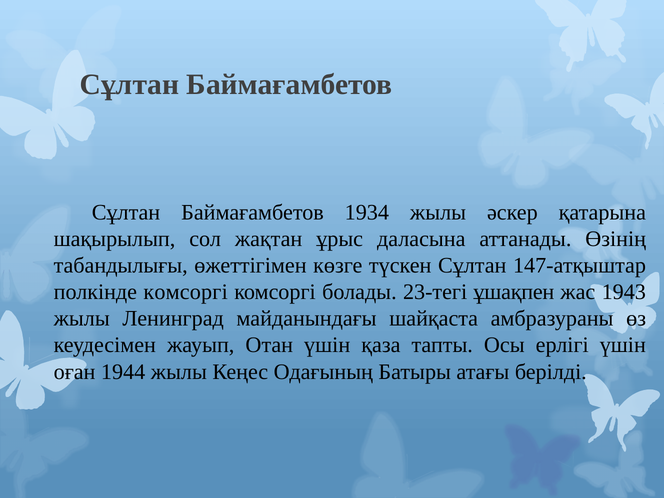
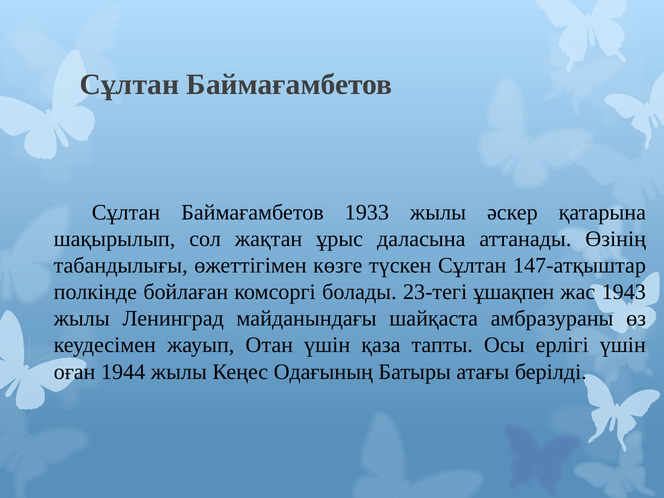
1934: 1934 -> 1933
полкінде комсоргі: комсоргі -> бойлаған
